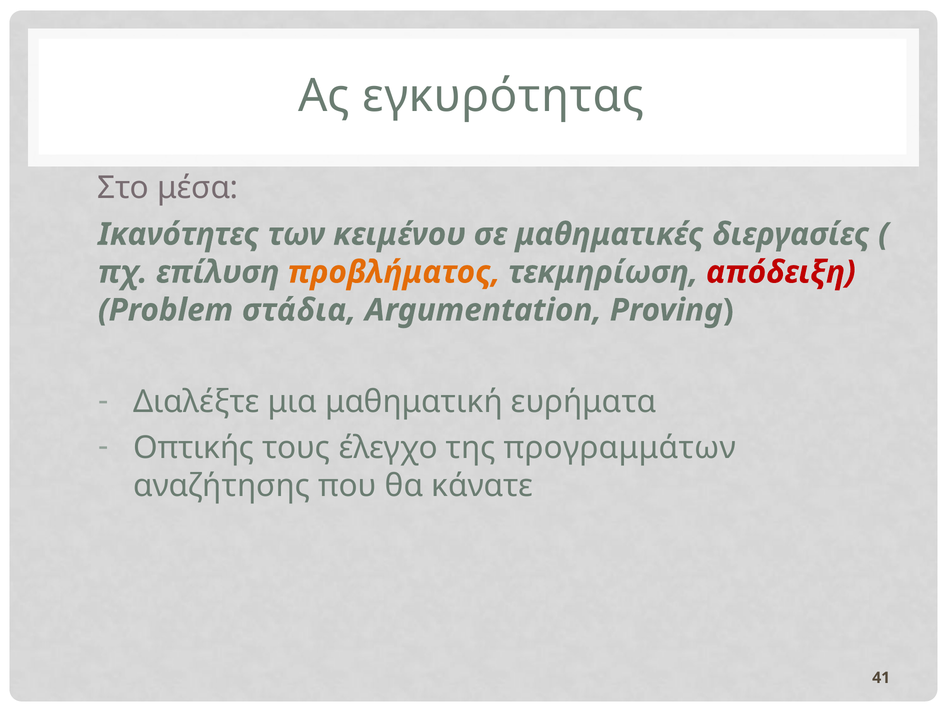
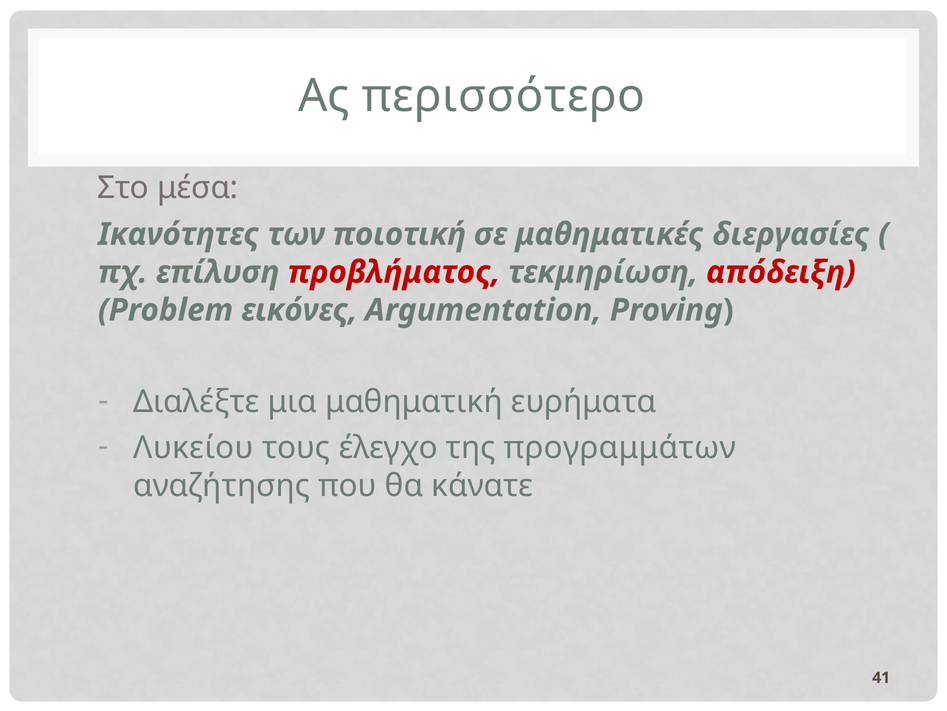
εγκυρότητας: εγκυρότητας -> περισσότερο
κειμένου: κειμένου -> ποιοτική
προβλήματος colour: orange -> red
στάδια: στάδια -> εικόνες
Οπτικής: Οπτικής -> Λυκείου
